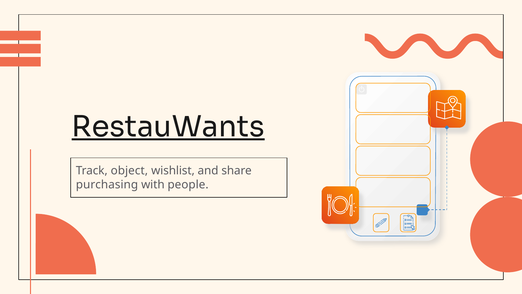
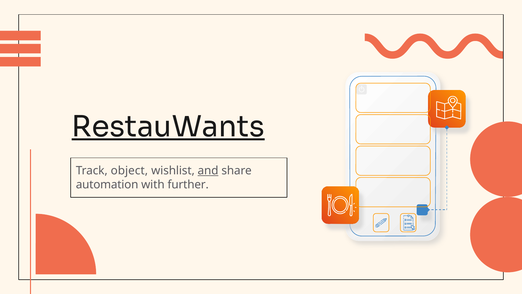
and underline: none -> present
purchasing: purchasing -> automation
people: people -> further
